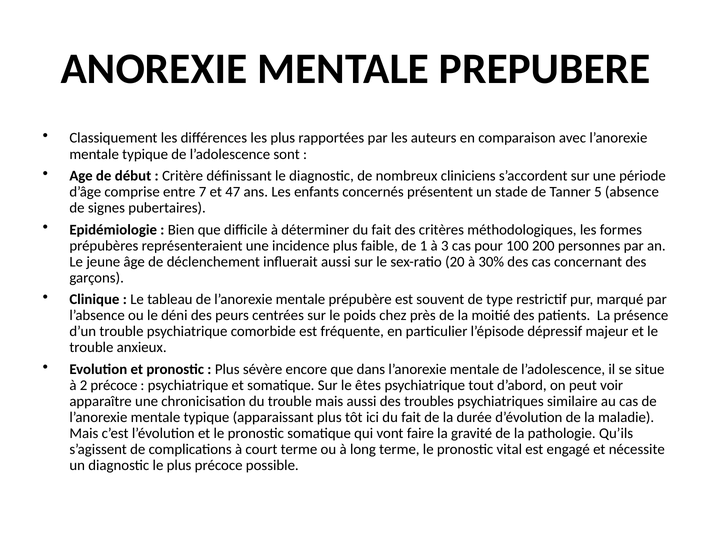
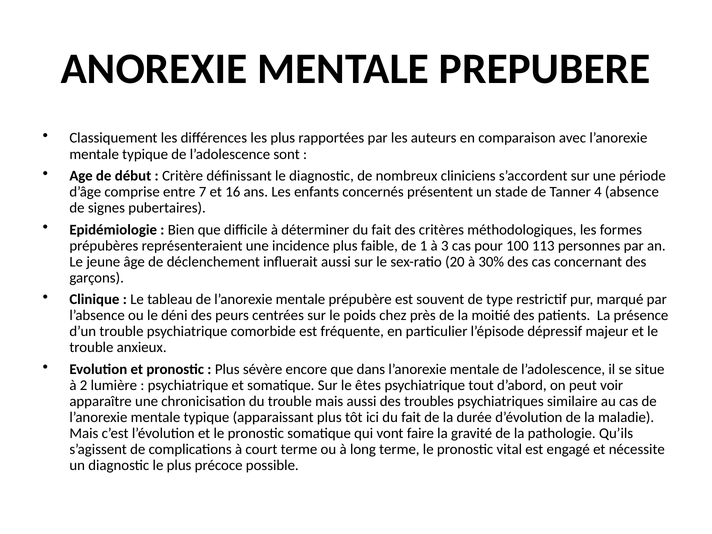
47: 47 -> 16
5: 5 -> 4
200: 200 -> 113
2 précoce: précoce -> lumière
